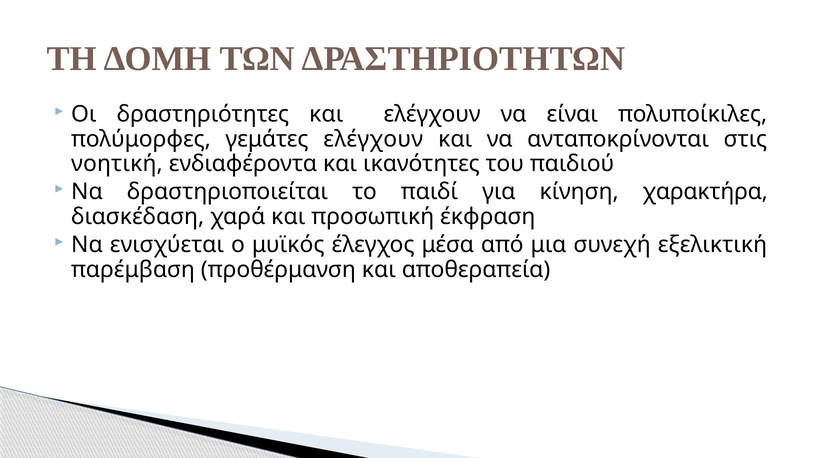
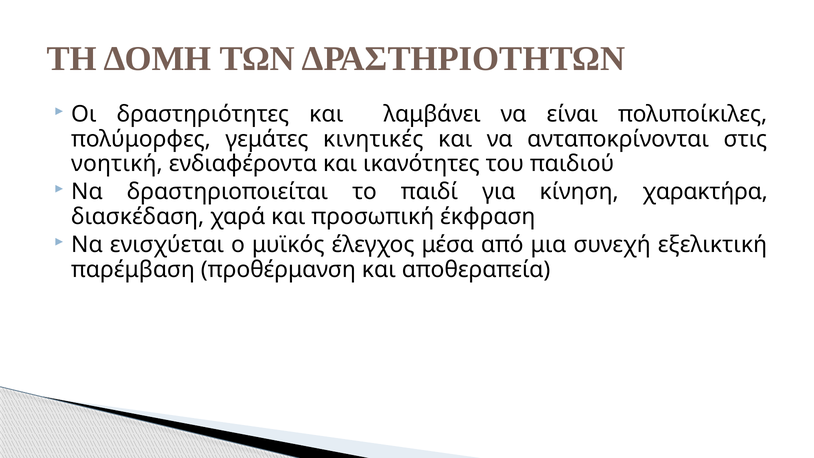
και ελέγχουν: ελέγχουν -> λαμβάνει
γεμάτες ελέγχουν: ελέγχουν -> κινητικές
